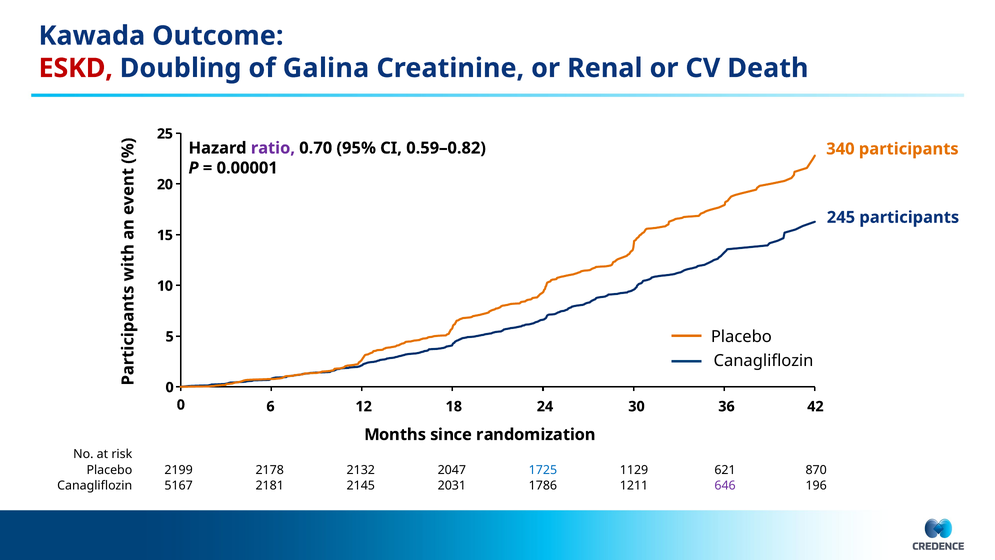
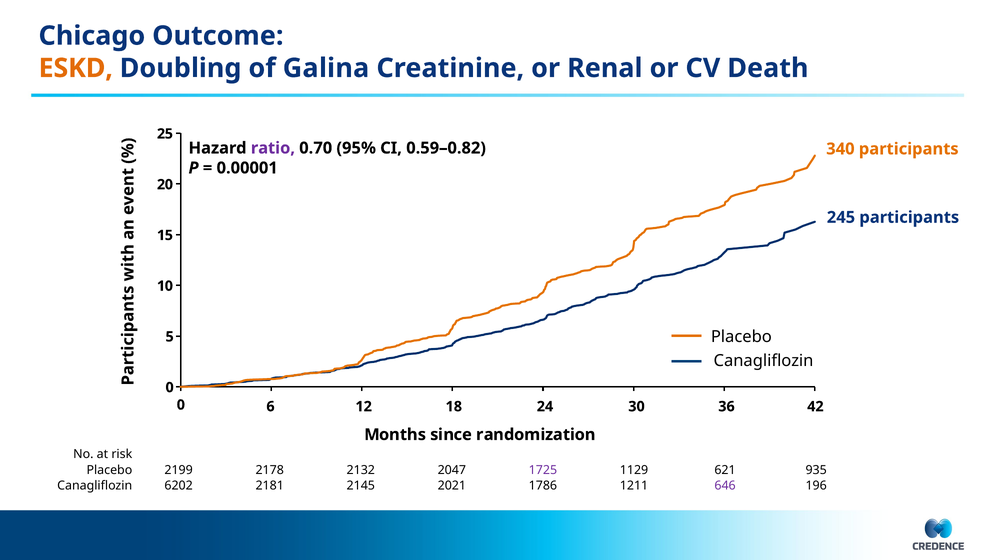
Kawada: Kawada -> Chicago
ESKD colour: red -> orange
1725 colour: blue -> purple
870: 870 -> 935
5167: 5167 -> 6202
2031: 2031 -> 2021
